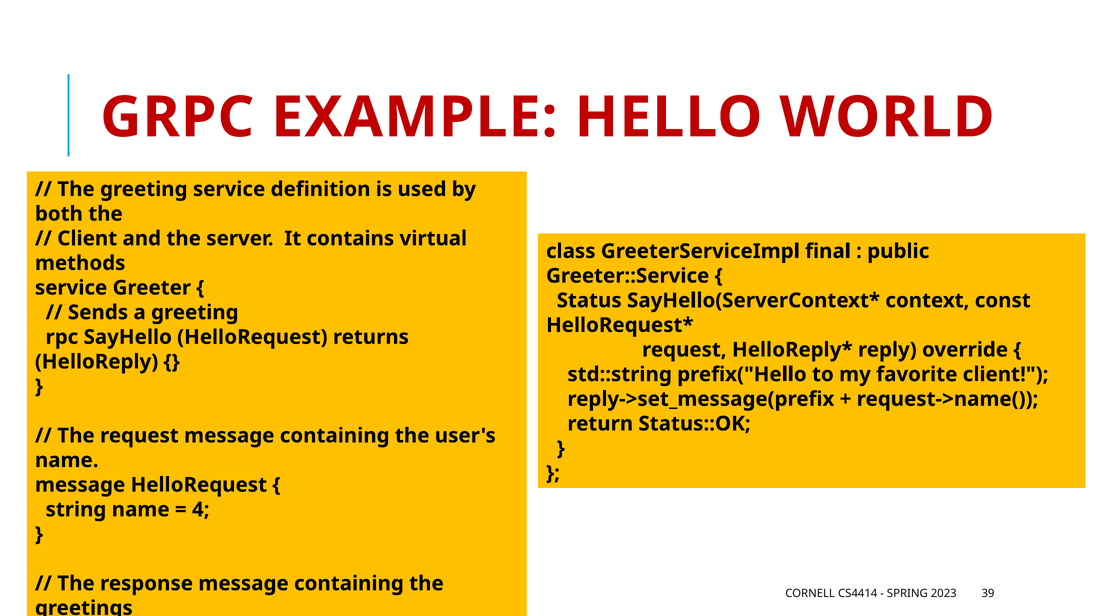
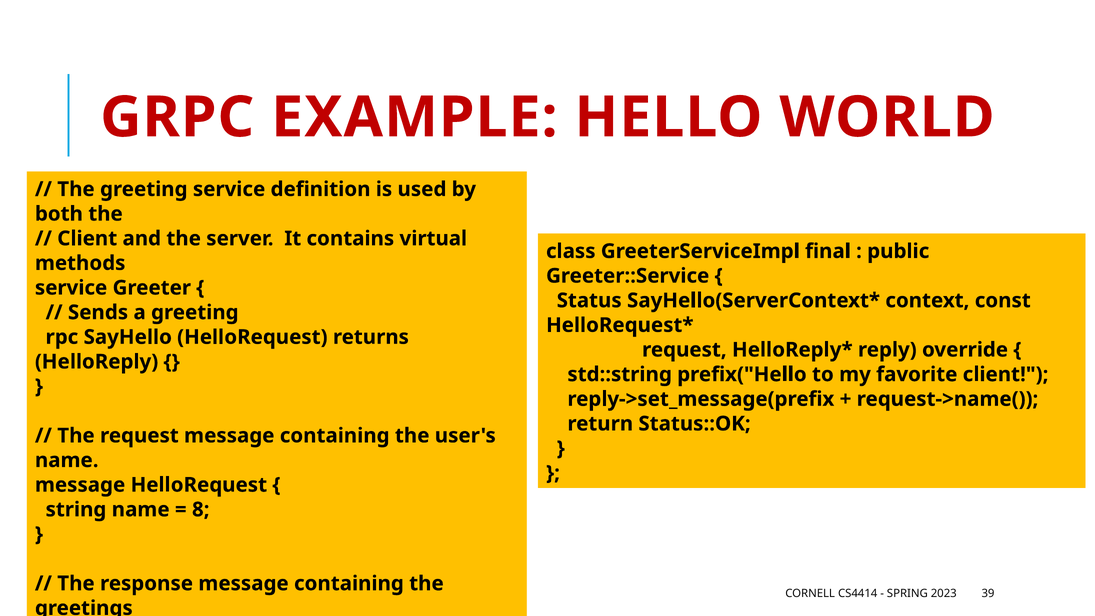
4: 4 -> 8
